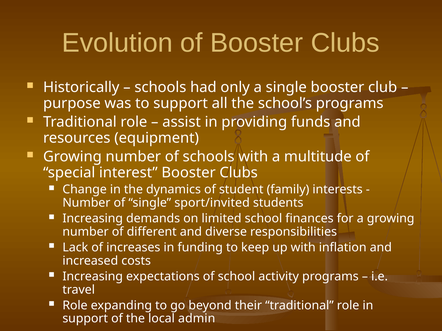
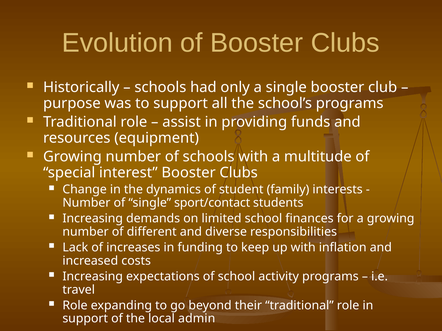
sport/invited: sport/invited -> sport/contact
